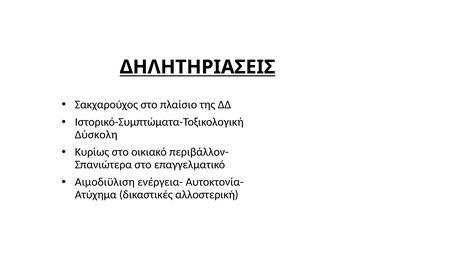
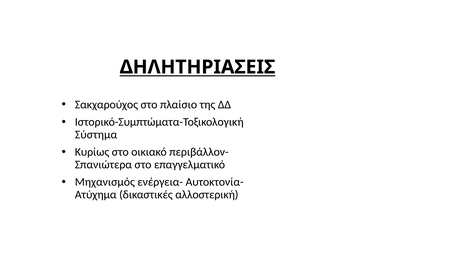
Δύσκολη: Δύσκολη -> Σύστημα
Αιμοδιϋλιση: Αιμοδιϋλιση -> Μηχανισμός
